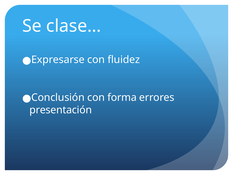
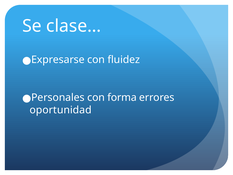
Conclusión: Conclusión -> Personales
presentación: presentación -> oportunidad
